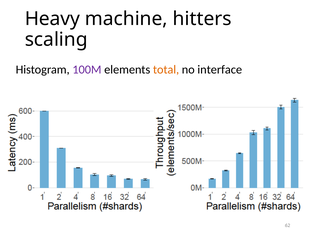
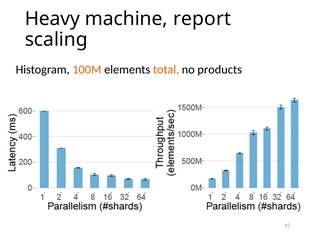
hitters: hitters -> report
100M colour: purple -> orange
interface: interface -> products
